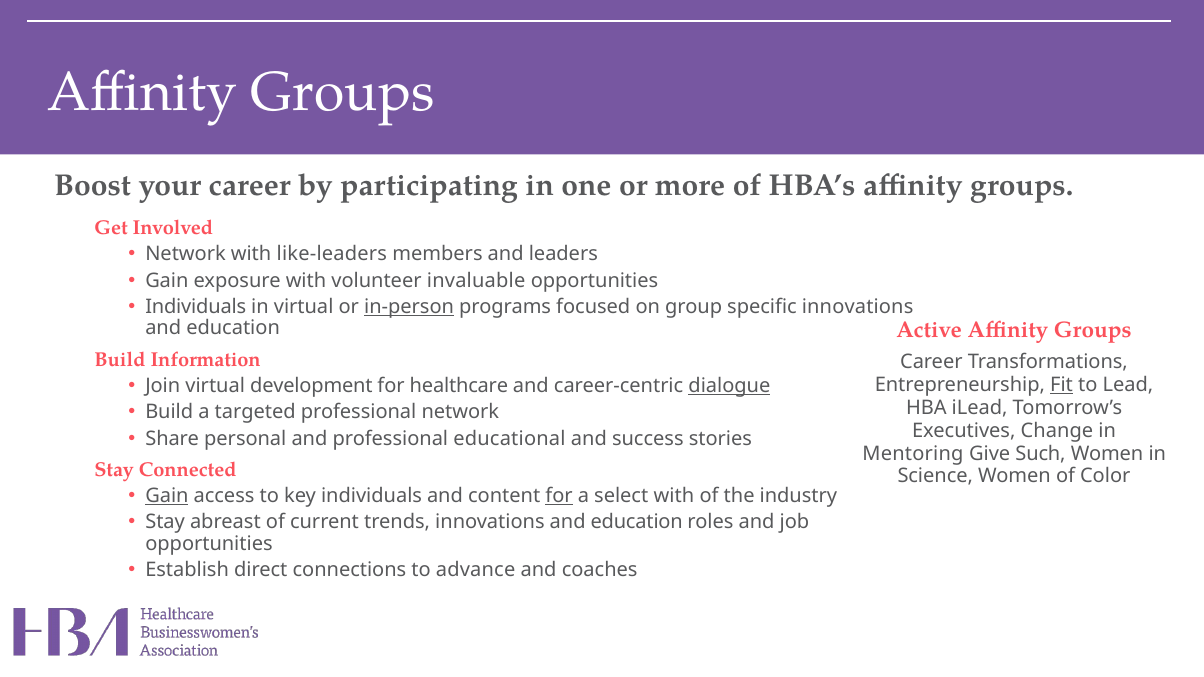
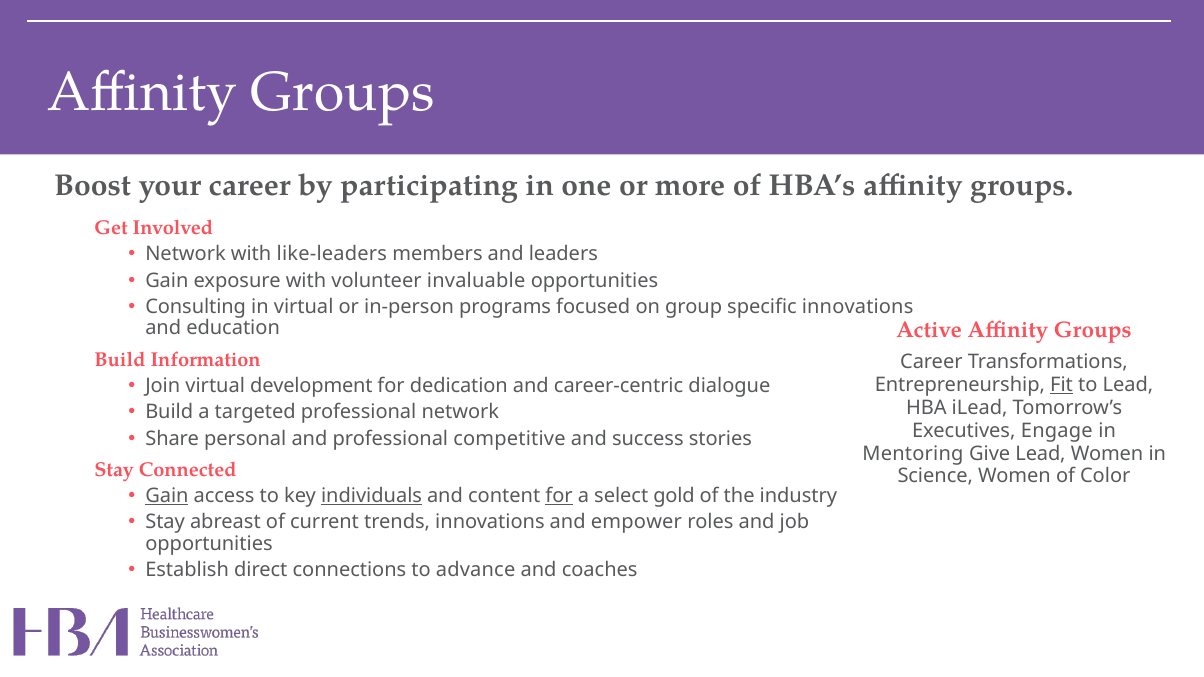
Individuals at (196, 307): Individuals -> Consulting
in-person underline: present -> none
healthcare: healthcare -> dedication
dialogue underline: present -> none
Change: Change -> Engage
educational: educational -> competitive
Give Such: Such -> Lead
individuals at (372, 496) underline: none -> present
select with: with -> gold
trends innovations and education: education -> empower
